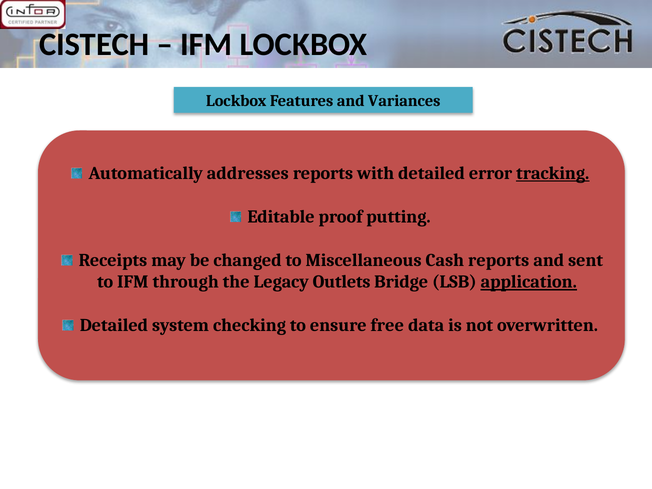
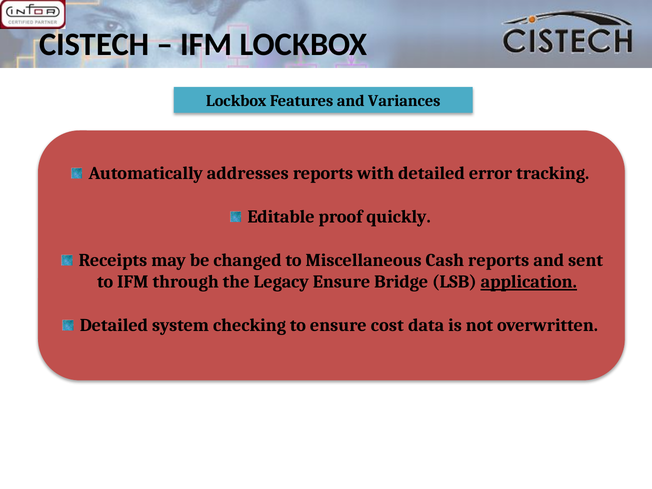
tracking underline: present -> none
putting: putting -> quickly
Legacy Outlets: Outlets -> Ensure
free: free -> cost
